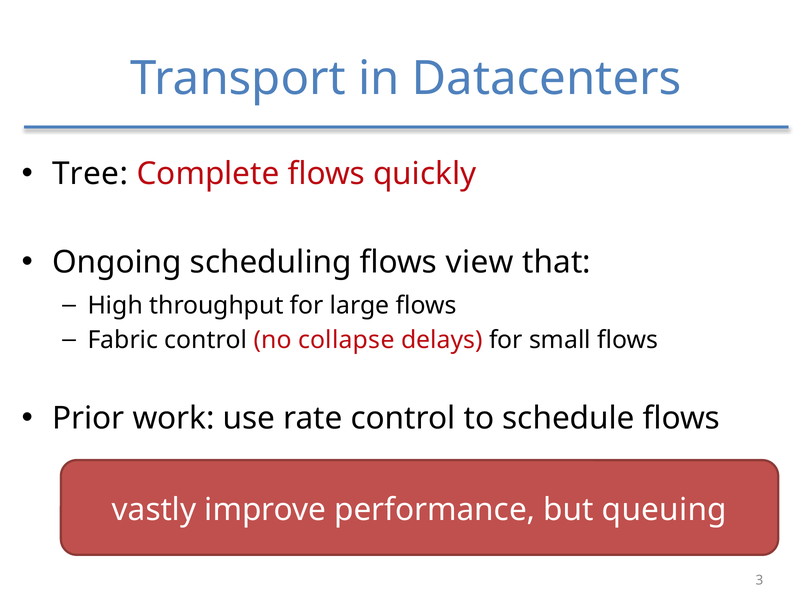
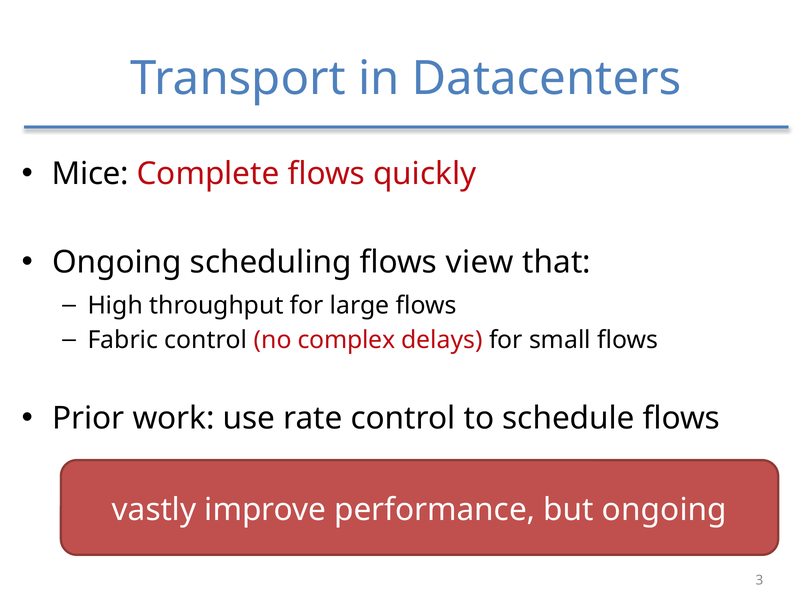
Tree: Tree -> Mice
collapse: collapse -> complex
but queuing: queuing -> ongoing
